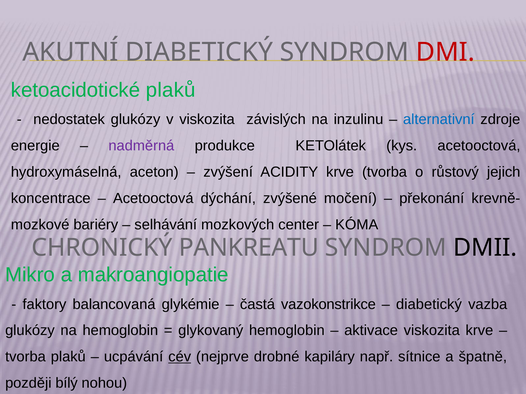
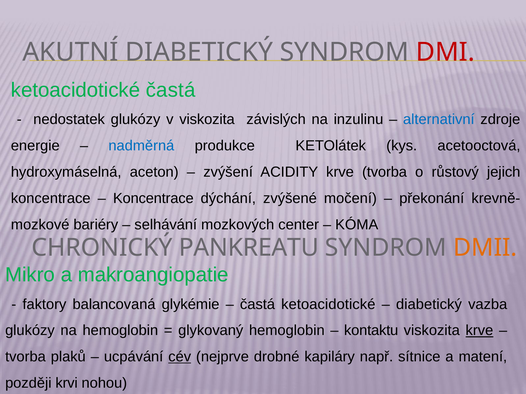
ketoacidotické plaků: plaků -> častá
nadměrná colour: purple -> blue
Acetooctová at (153, 199): Acetooctová -> Koncentrace
DMII colour: black -> orange
častá vazokonstrikce: vazokonstrikce -> ketoacidotické
aktivace: aktivace -> kontaktu
krve at (479, 331) underline: none -> present
špatně: špatně -> matení
bílý: bílý -> krvi
